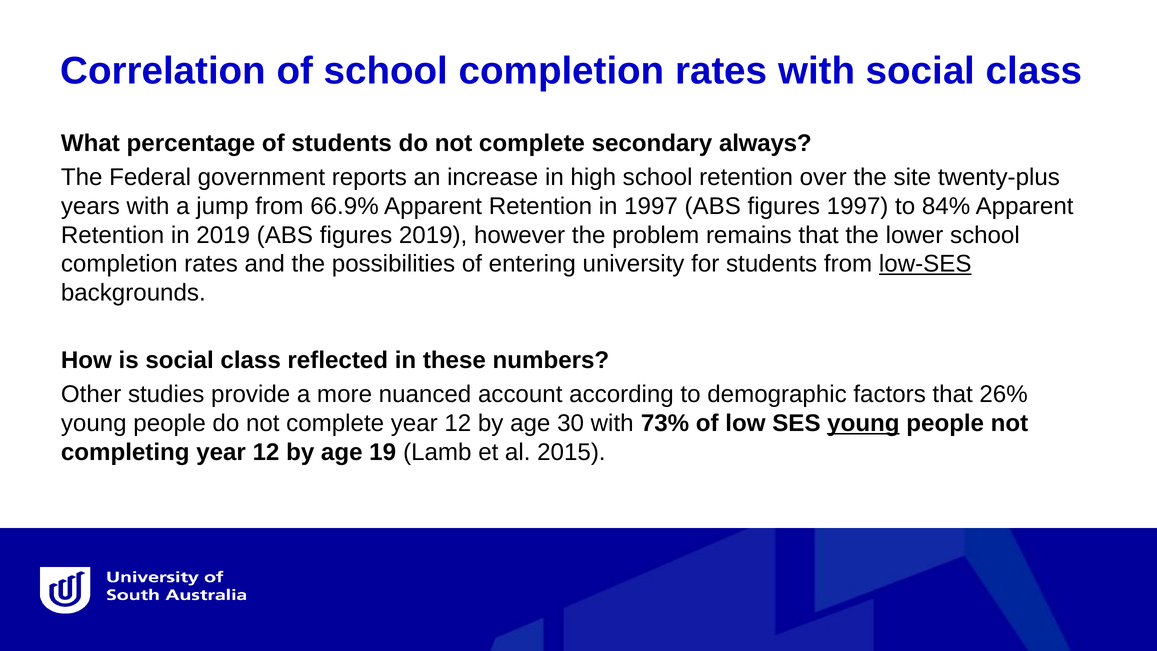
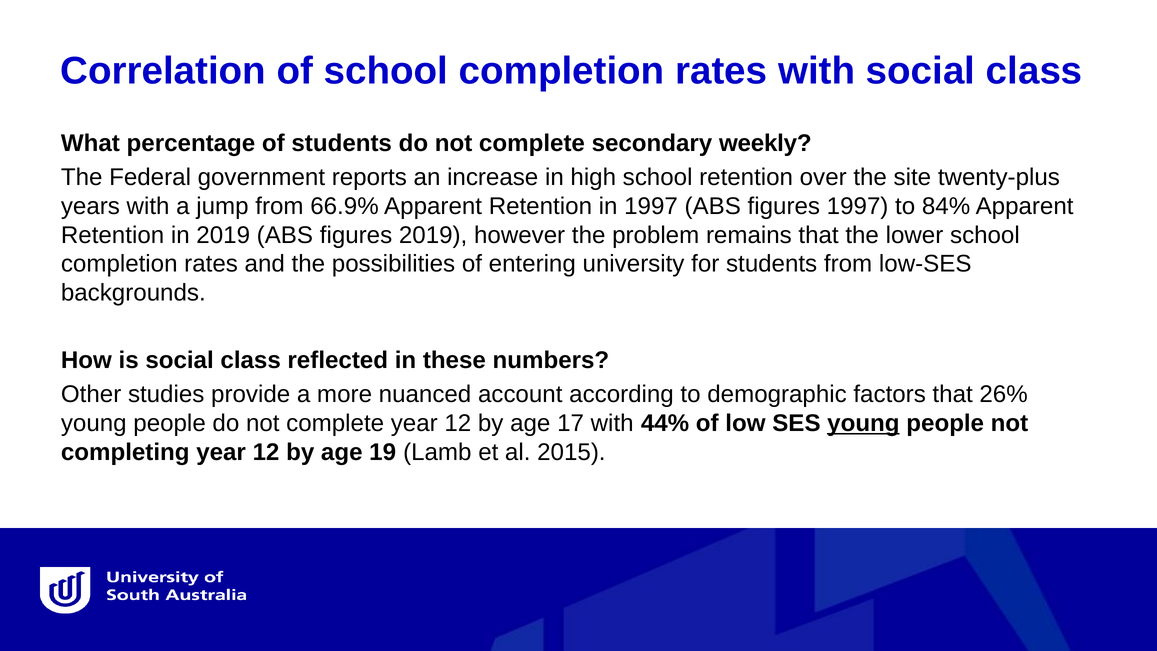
always: always -> weekly
low-SES underline: present -> none
30: 30 -> 17
73%: 73% -> 44%
